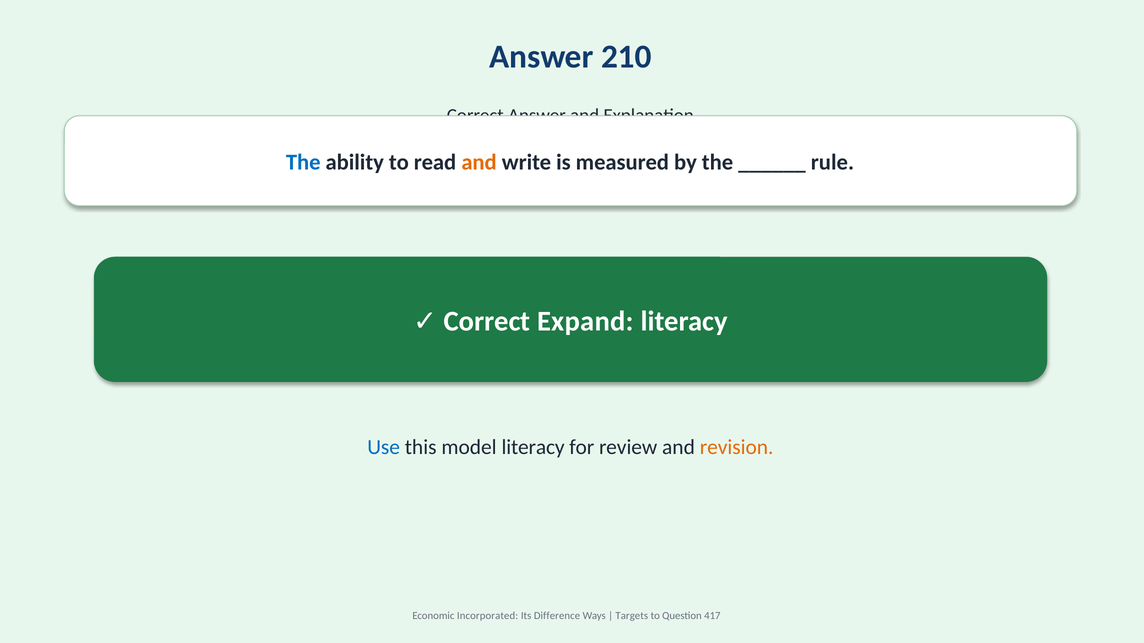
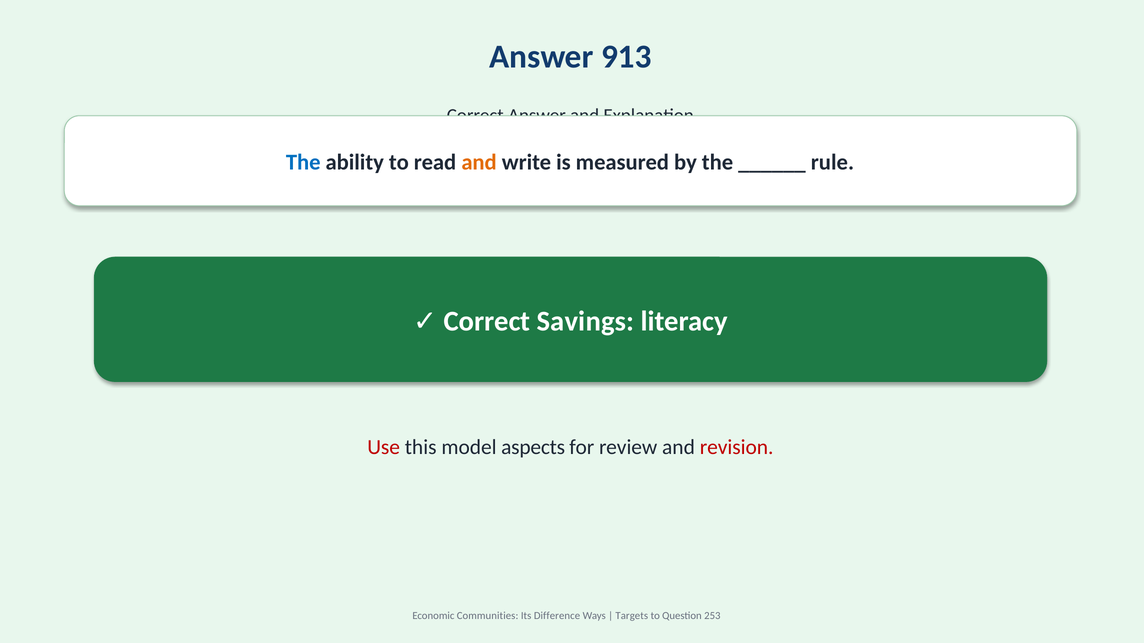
210: 210 -> 913
Expand: Expand -> Savings
Use colour: blue -> red
model literacy: literacy -> aspects
revision colour: orange -> red
Incorporated: Incorporated -> Communities
417: 417 -> 253
